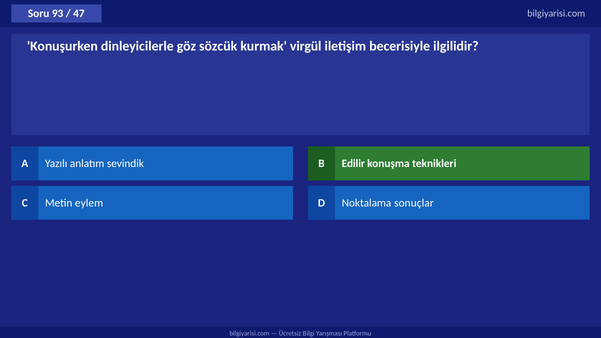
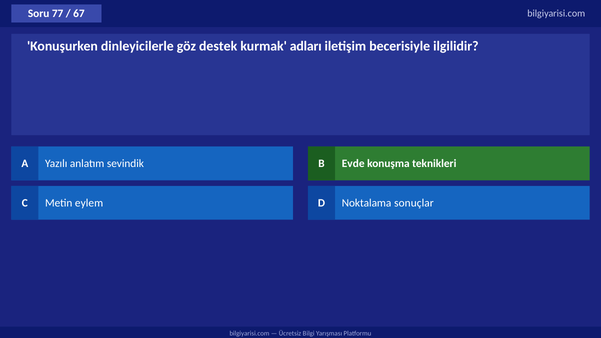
93: 93 -> 77
47: 47 -> 67
sözcük: sözcük -> destek
virgül: virgül -> adları
Edilir: Edilir -> Evde
